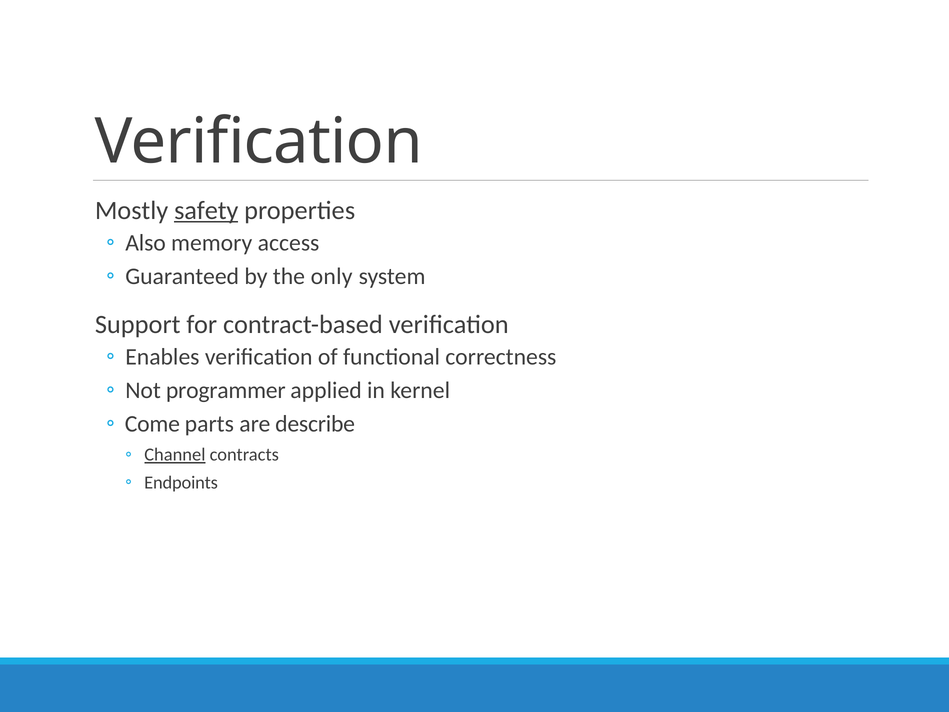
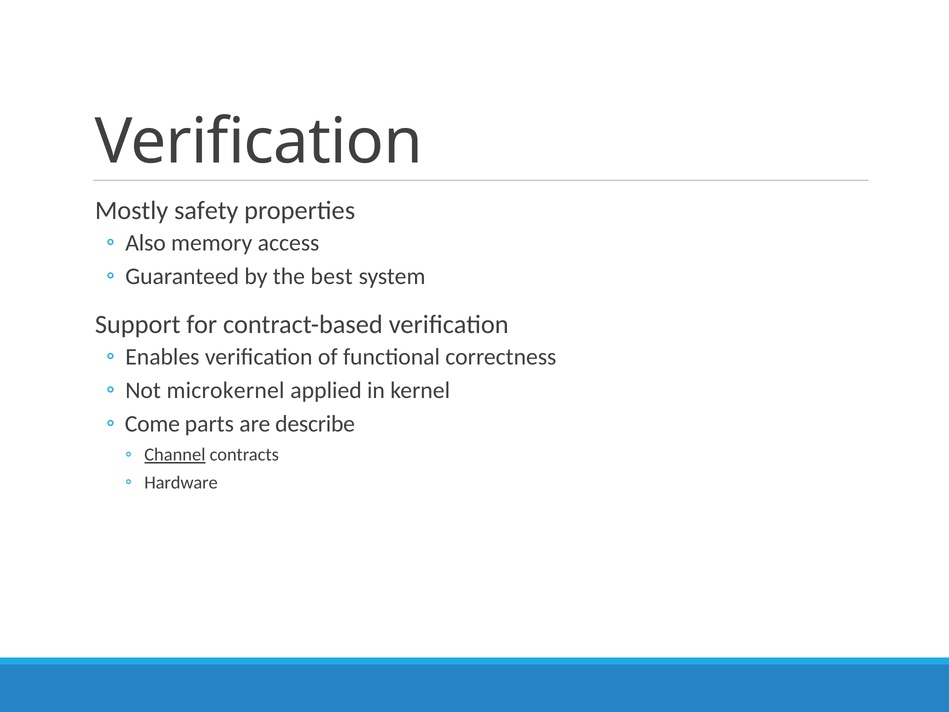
safety underline: present -> none
only: only -> best
programmer: programmer -> microkernel
Endpoints: Endpoints -> Hardware
